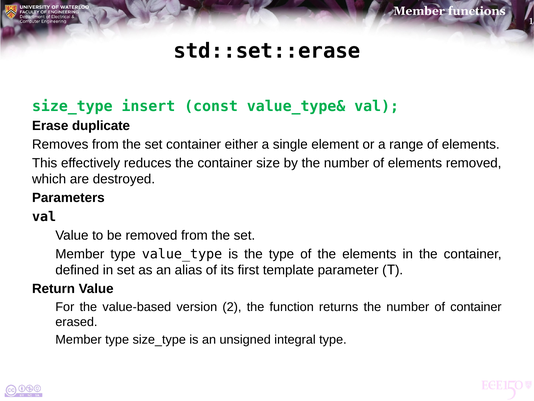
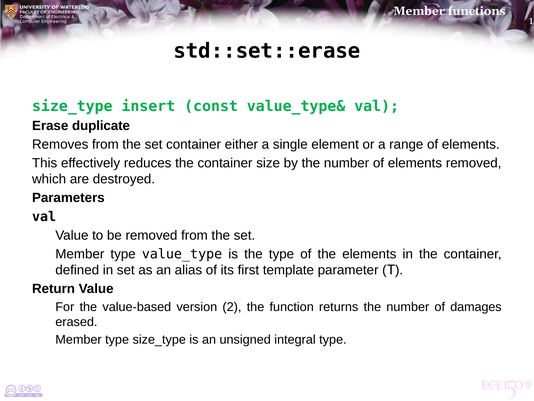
of container: container -> damages
